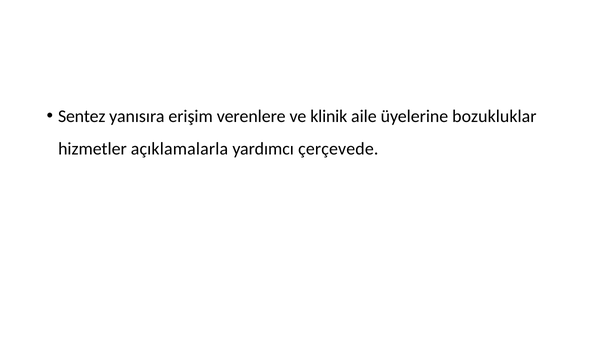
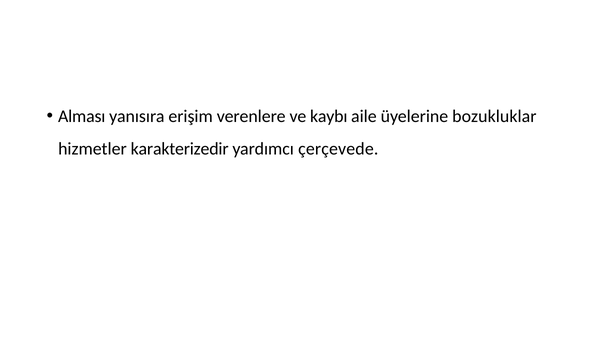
Sentez: Sentez -> Alması
klinik: klinik -> kaybı
açıklamalarla: açıklamalarla -> karakterizedir
